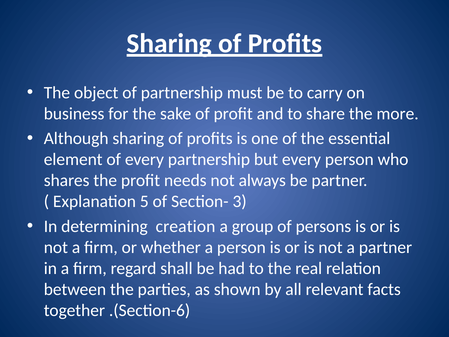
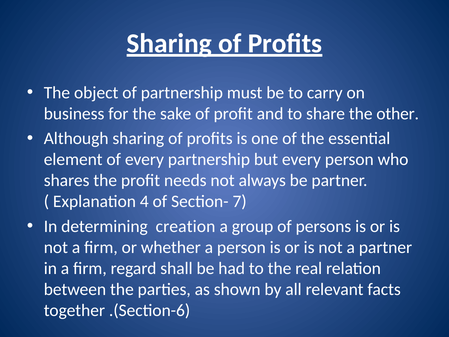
more: more -> other
5: 5 -> 4
3: 3 -> 7
